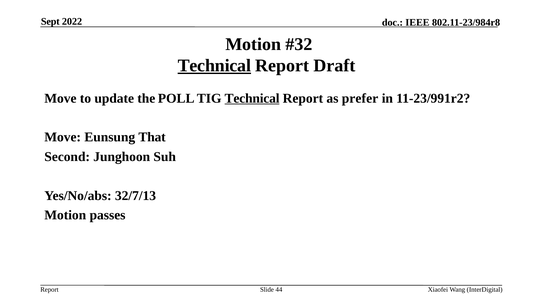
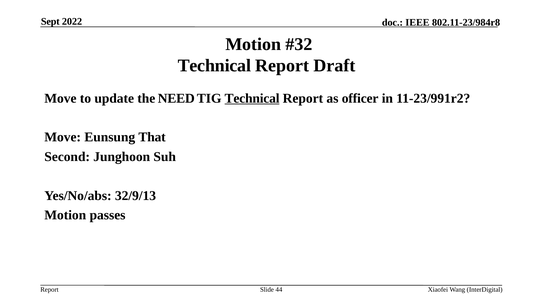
Technical at (214, 66) underline: present -> none
POLL: POLL -> NEED
prefer: prefer -> officer
32/7/13: 32/7/13 -> 32/9/13
